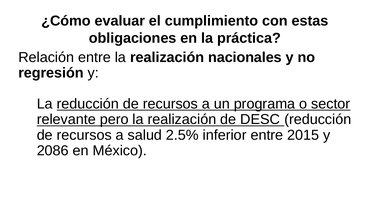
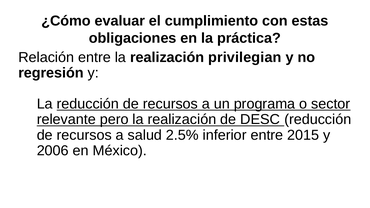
nacionales: nacionales -> privilegian
2086: 2086 -> 2006
